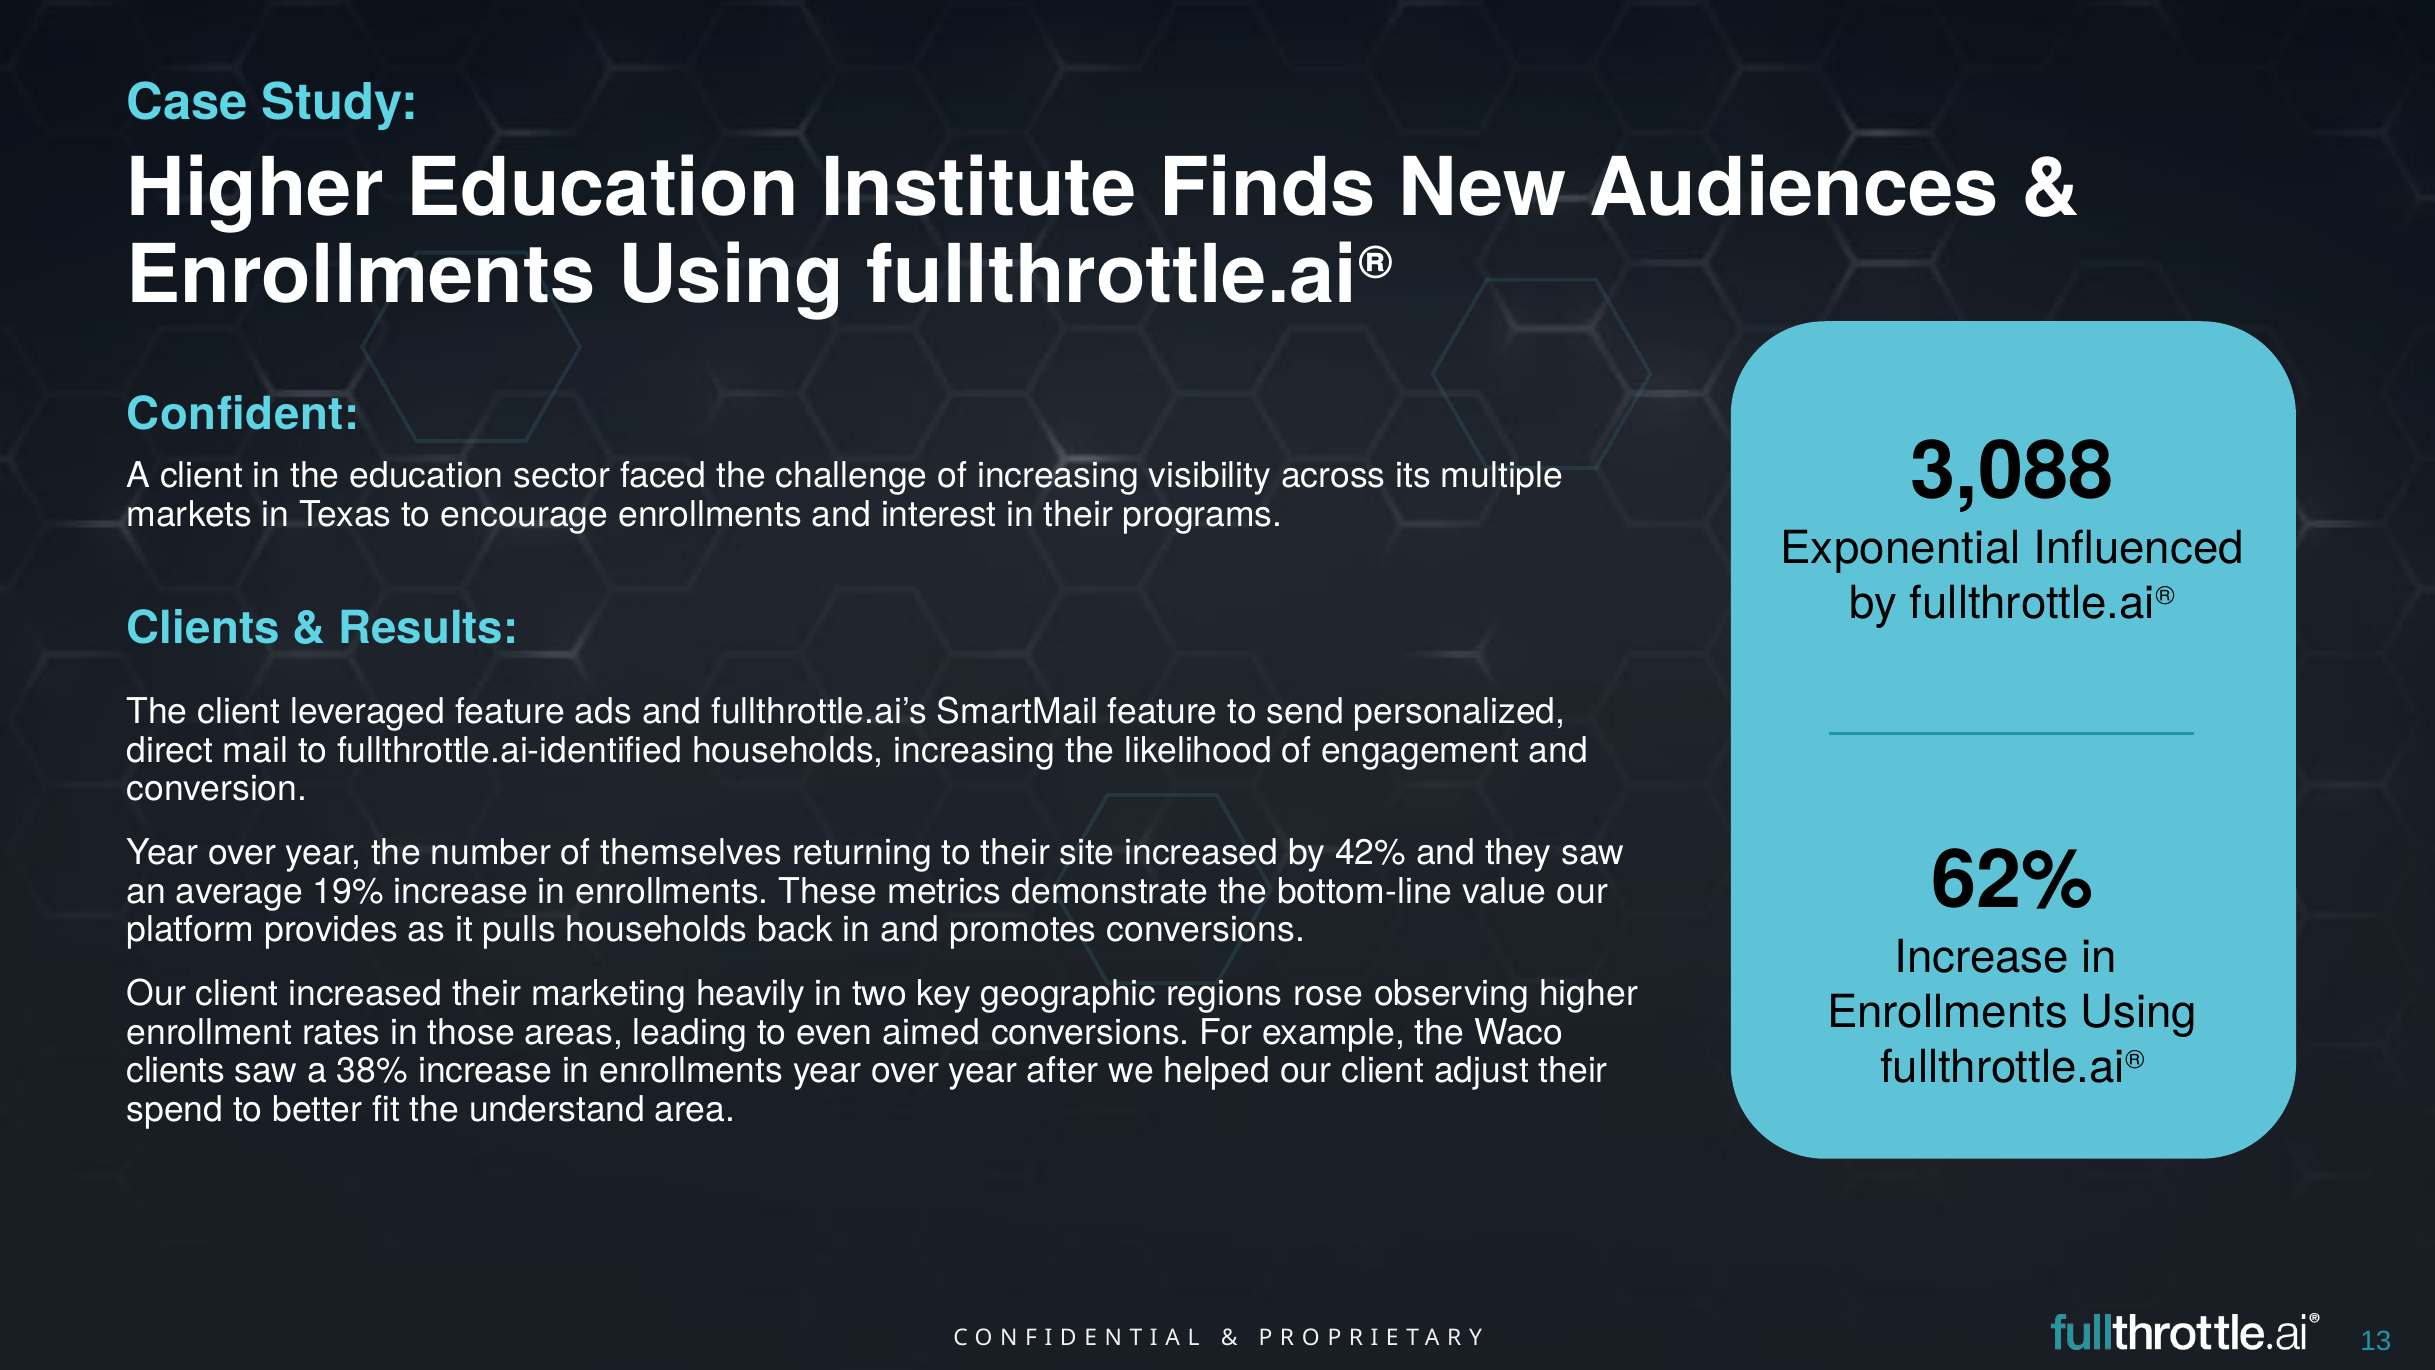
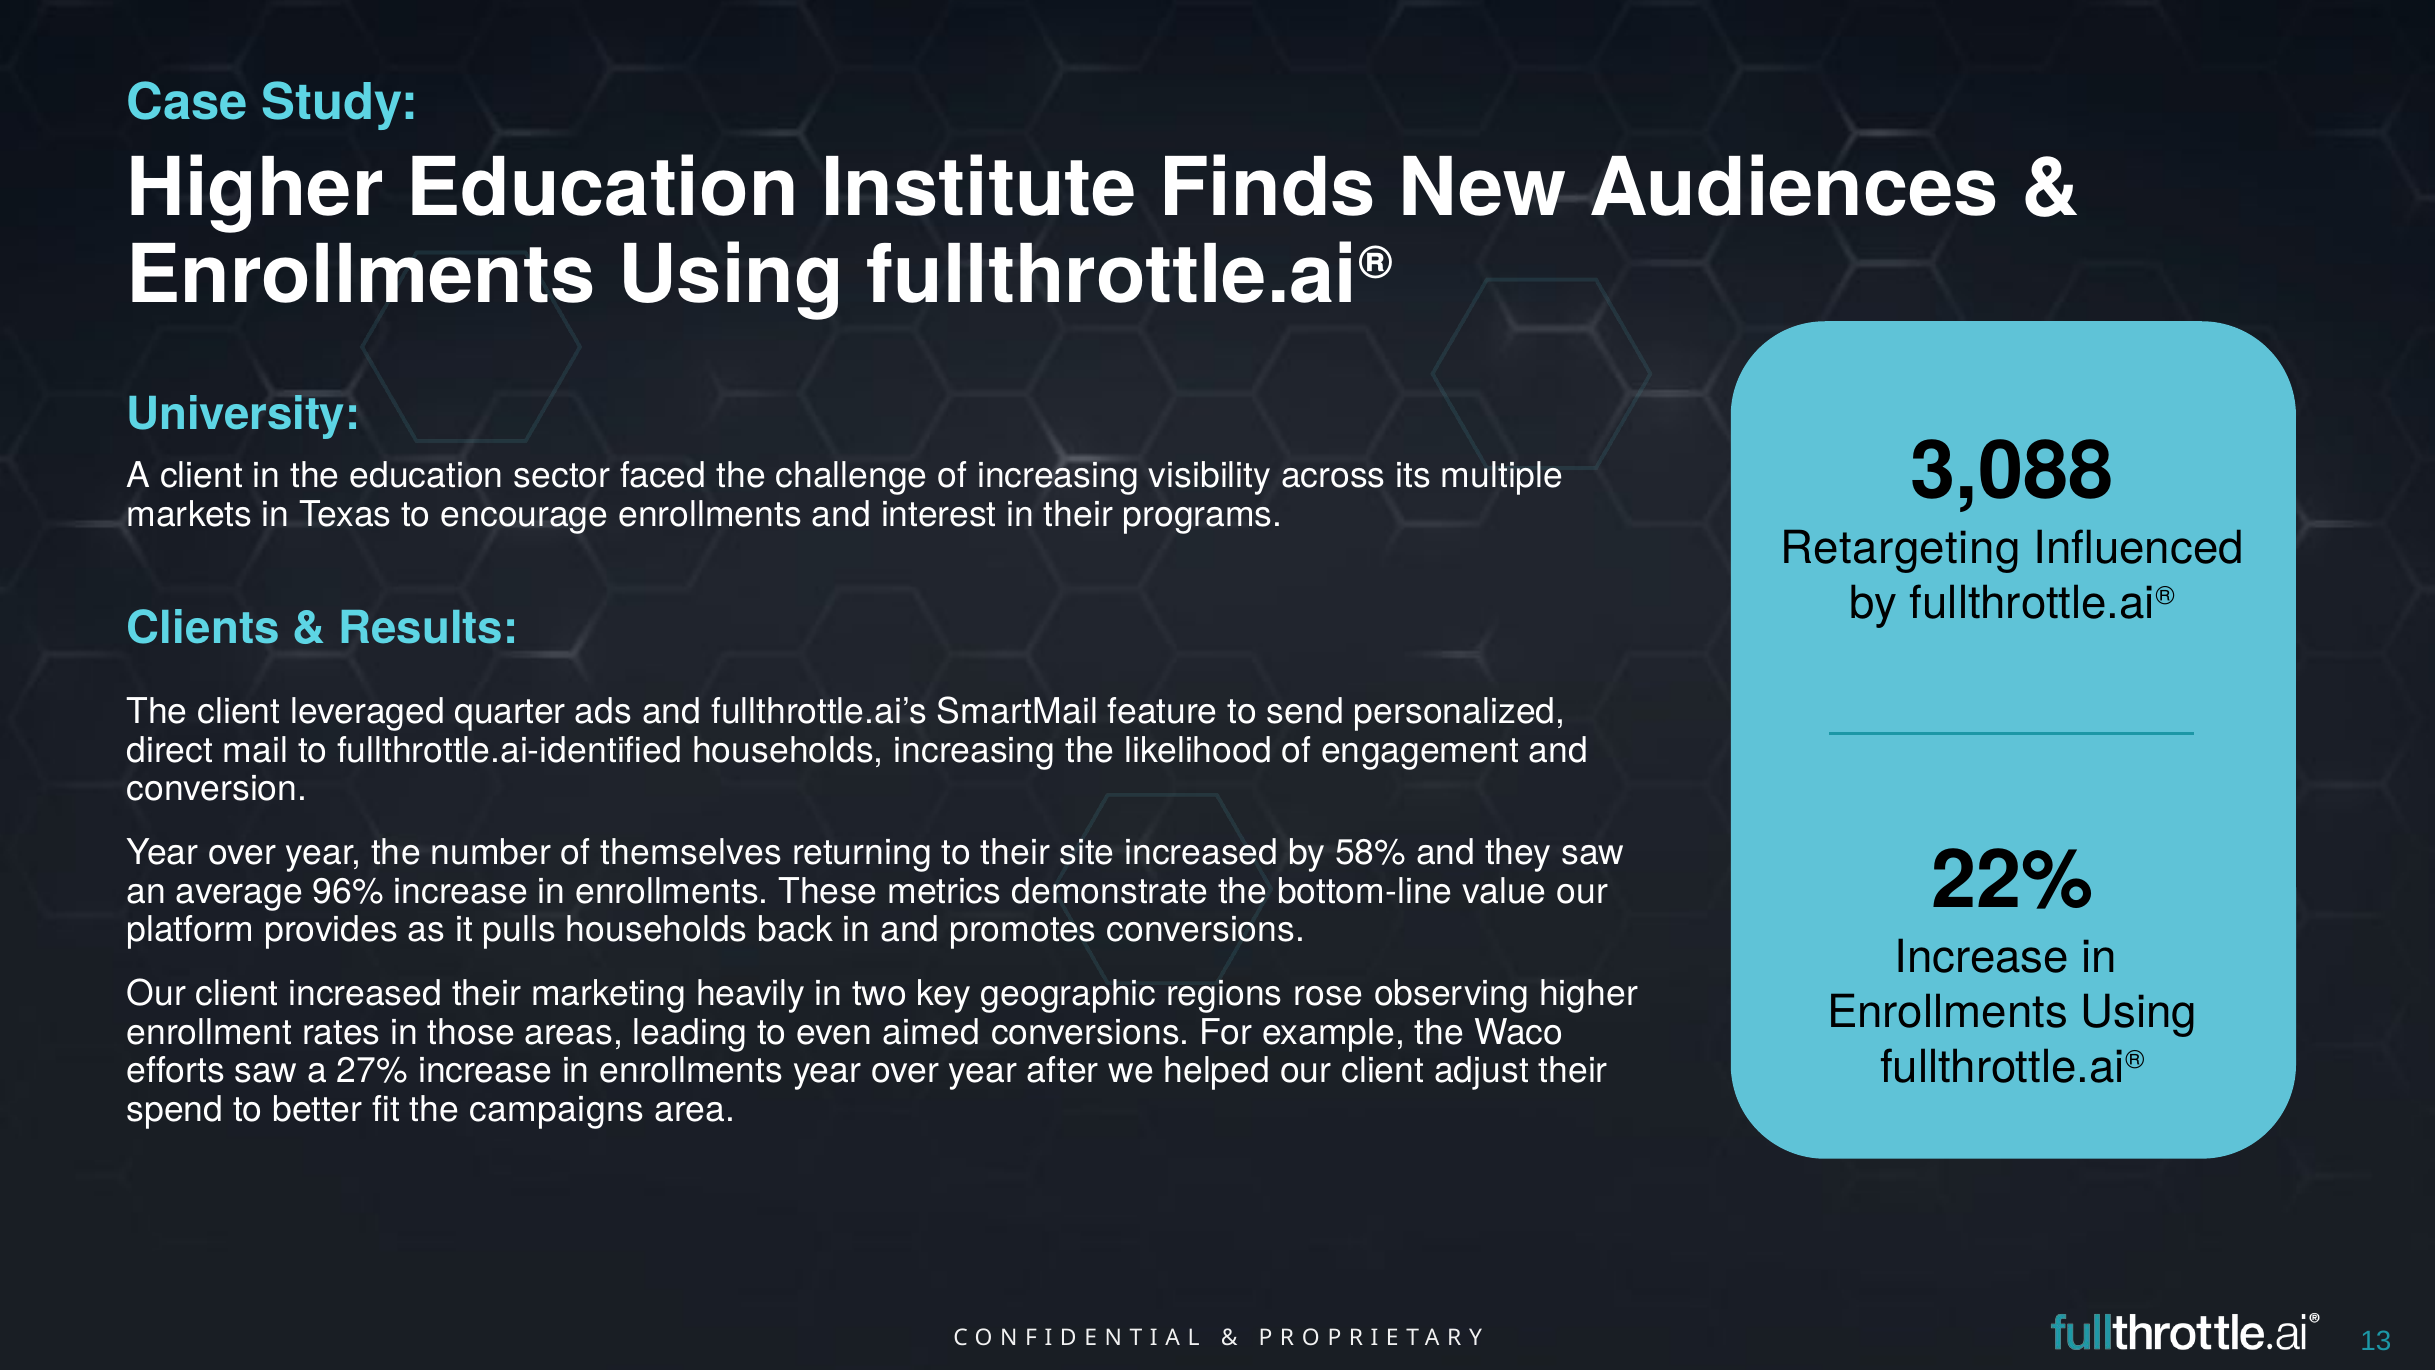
Confident: Confident -> University
Exponential: Exponential -> Retargeting
leveraged feature: feature -> quarter
42%: 42% -> 58%
62%: 62% -> 22%
19%: 19% -> 96%
clients at (176, 1071): clients -> efforts
38%: 38% -> 27%
understand: understand -> campaigns
